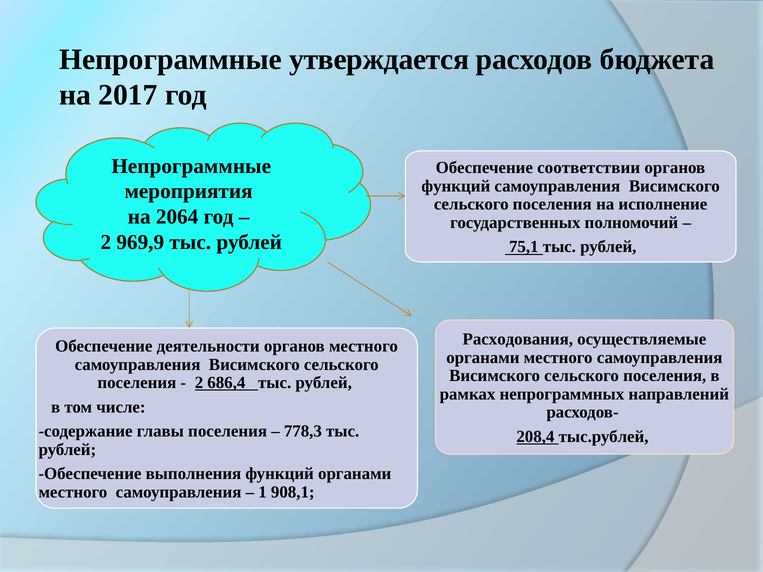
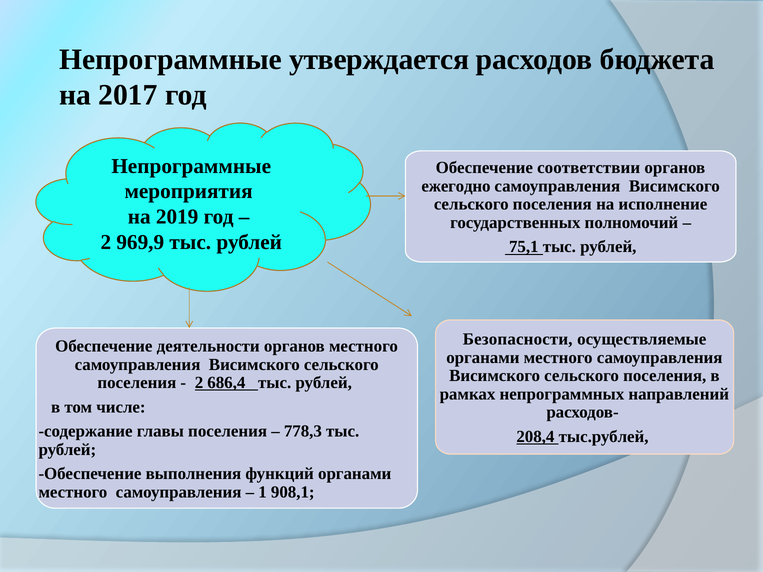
функций at (456, 186): функций -> ежегодно
2064: 2064 -> 2019
Расходования: Расходования -> Безопасности
